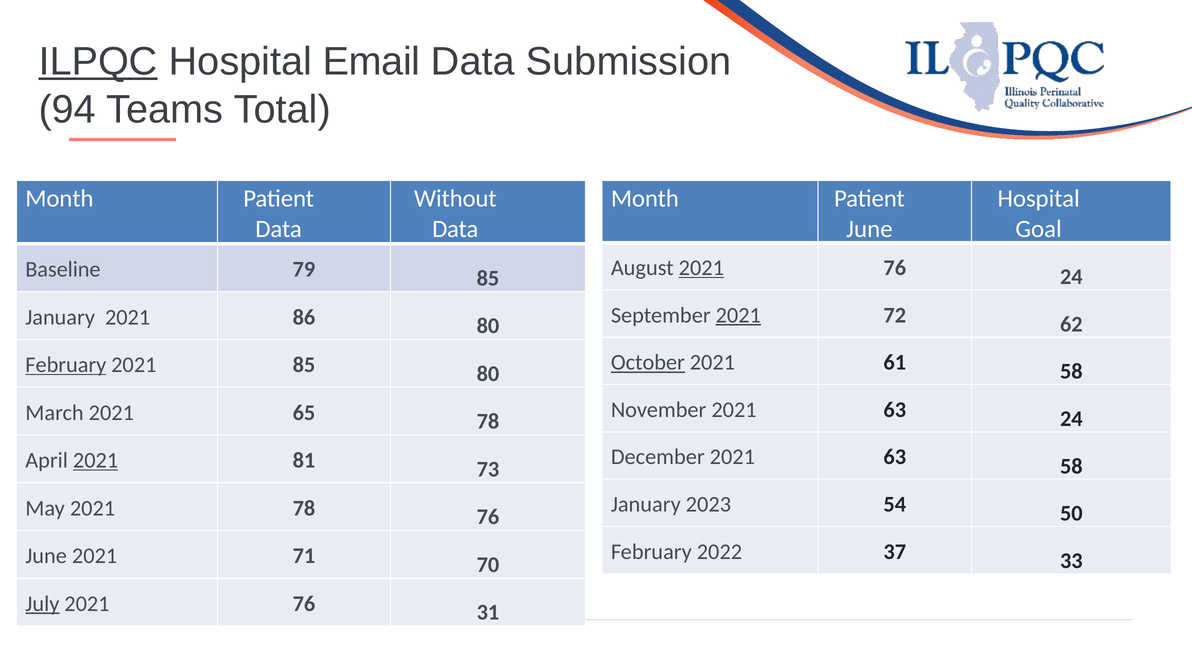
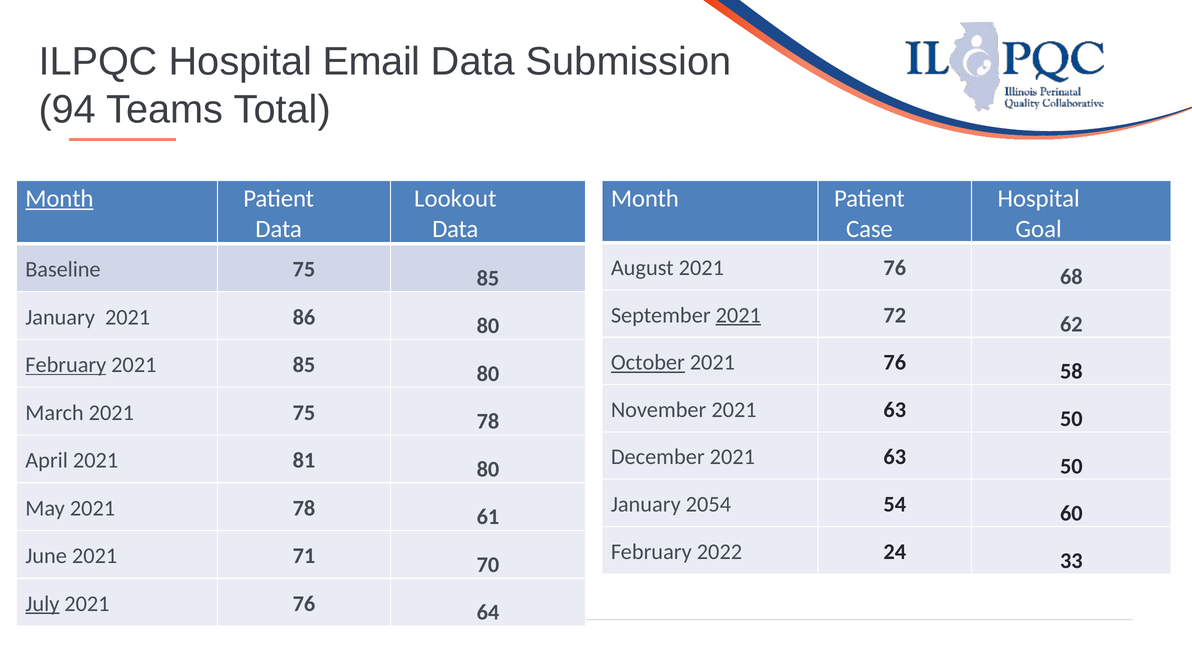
ILPQC underline: present -> none
Month at (59, 198) underline: none -> present
Without: Without -> Lookout
June at (869, 229): June -> Case
2021 at (701, 268) underline: present -> none
76 24: 24 -> 68
Baseline 79: 79 -> 75
61 at (895, 362): 61 -> 76
November 2021 63 24: 24 -> 50
2021 65: 65 -> 75
December 2021 63 58: 58 -> 50
2021 at (96, 460) underline: present -> none
81 73: 73 -> 80
2023: 2023 -> 2054
50: 50 -> 60
78 76: 76 -> 61
37: 37 -> 24
31: 31 -> 64
